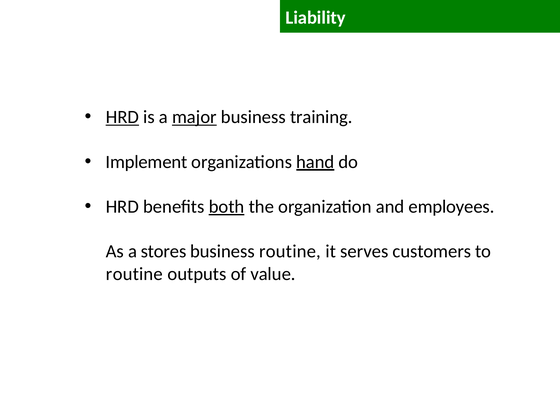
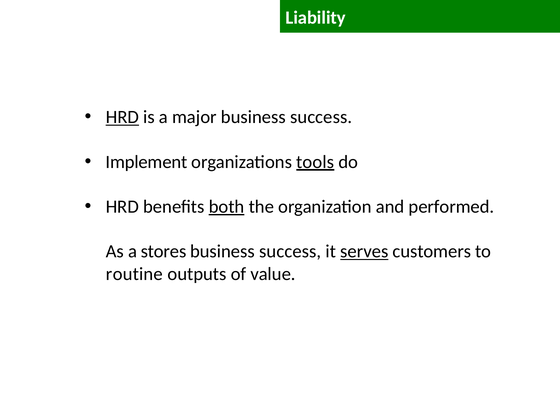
major underline: present -> none
training at (321, 117): training -> success
hand: hand -> tools
employees: employees -> performed
routine at (290, 251): routine -> success
serves underline: none -> present
